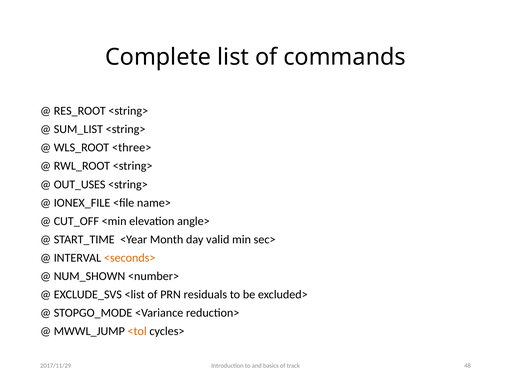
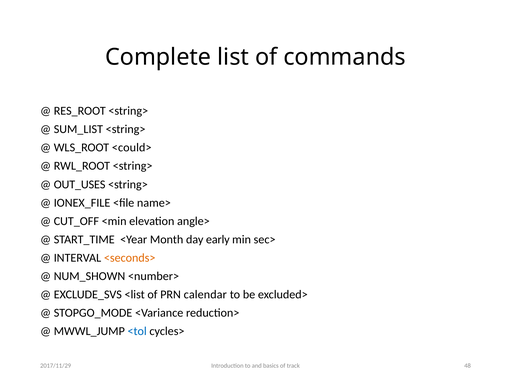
<three>: <three> -> <could>
valid: valid -> early
residuals: residuals -> calendar
<tol colour: orange -> blue
